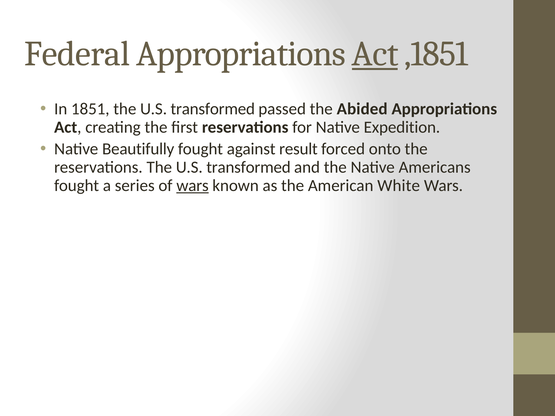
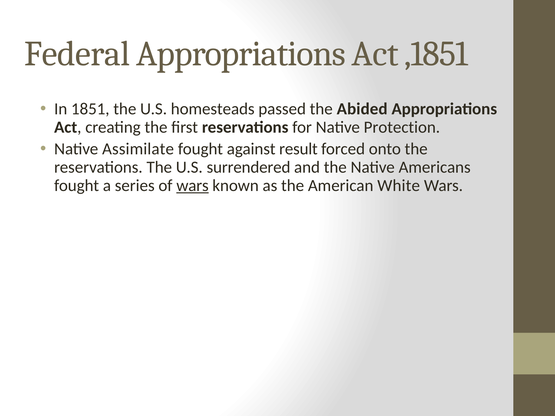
Act at (375, 54) underline: present -> none
1851 the U.S transformed: transformed -> homesteads
Expedition: Expedition -> Protection
Beautifully: Beautifully -> Assimilate
reservations The U.S transformed: transformed -> surrendered
